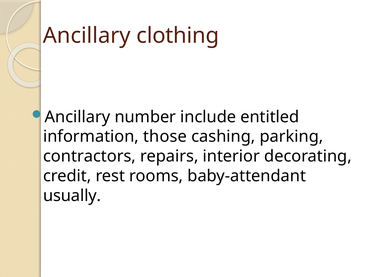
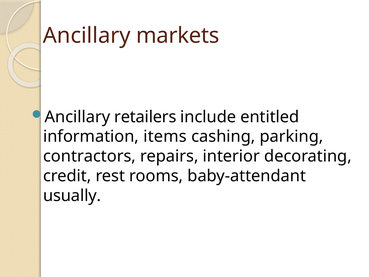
clothing: clothing -> markets
number: number -> retailers
those: those -> items
